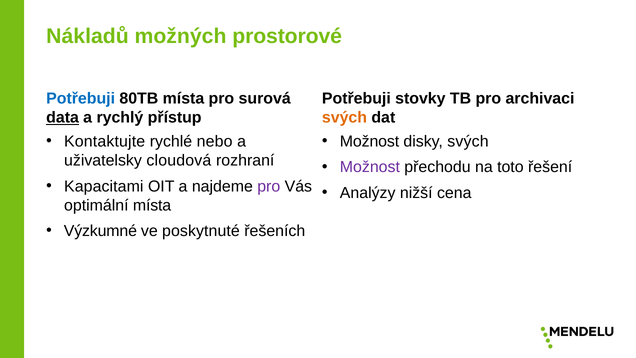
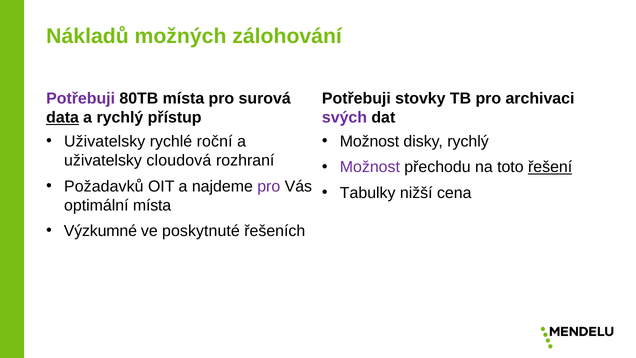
prostorové: prostorové -> zálohování
Potřebuji at (81, 98) colour: blue -> purple
svých at (344, 117) colour: orange -> purple
Kontaktujte at (105, 141): Kontaktujte -> Uživatelsky
nebo: nebo -> roční
disky svých: svých -> rychlý
řešení underline: none -> present
Kapacitami: Kapacitami -> Požadavků
Analýzy: Analýzy -> Tabulky
